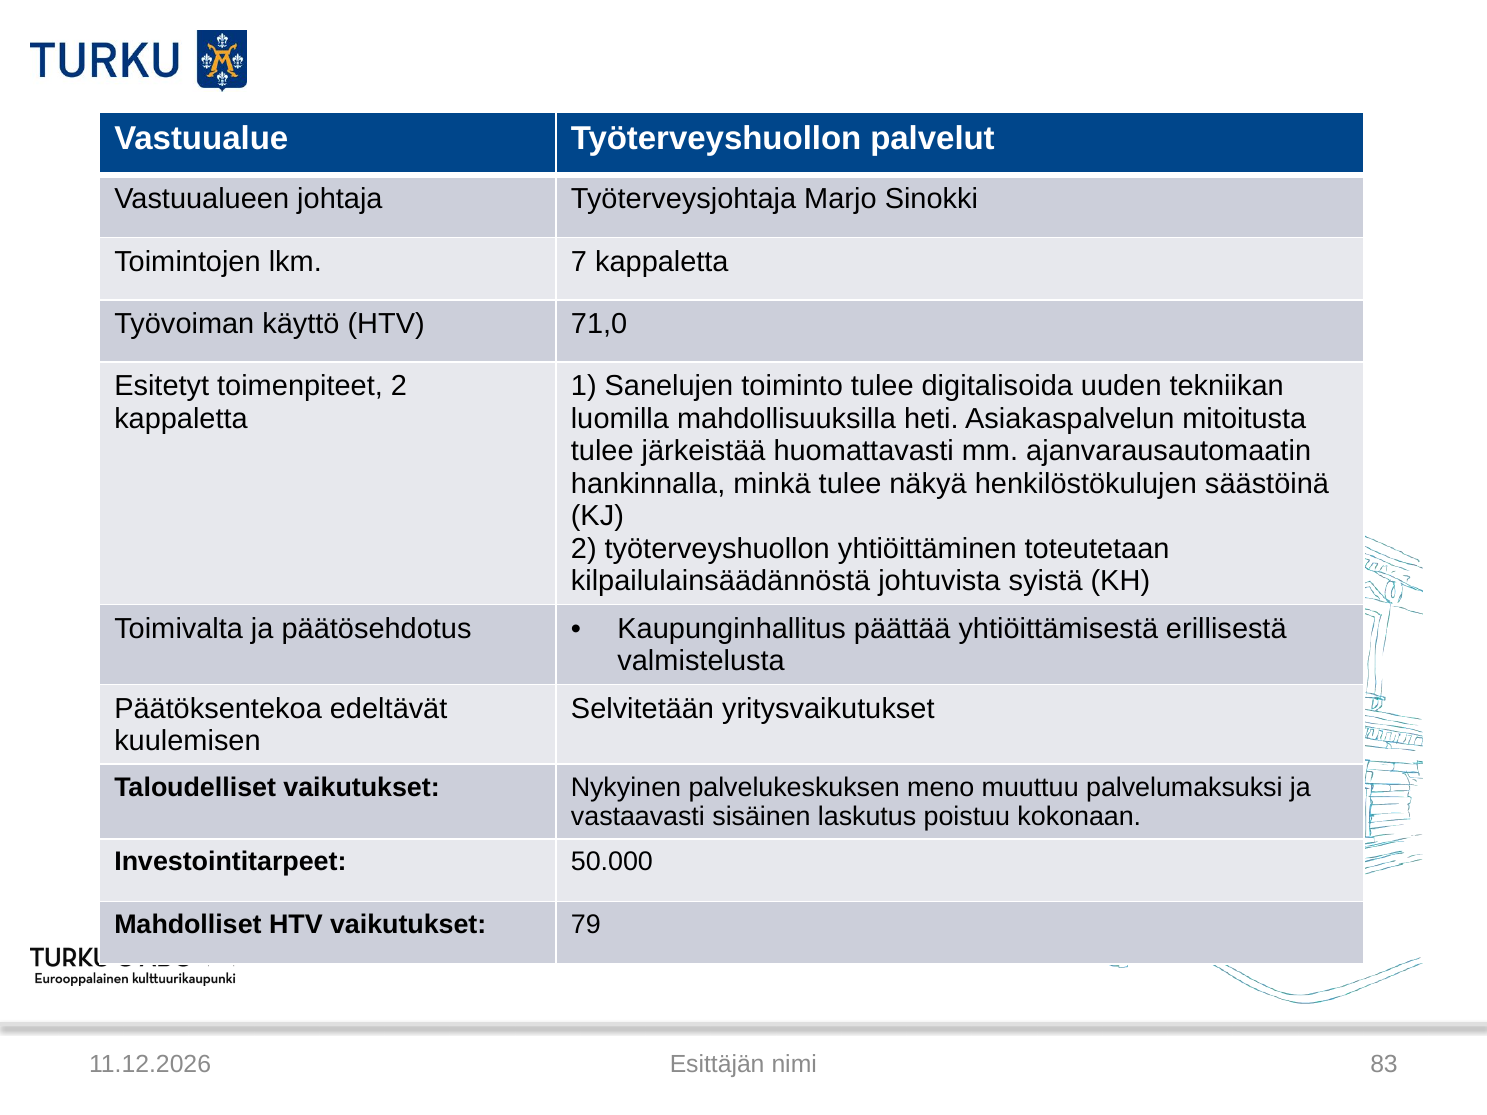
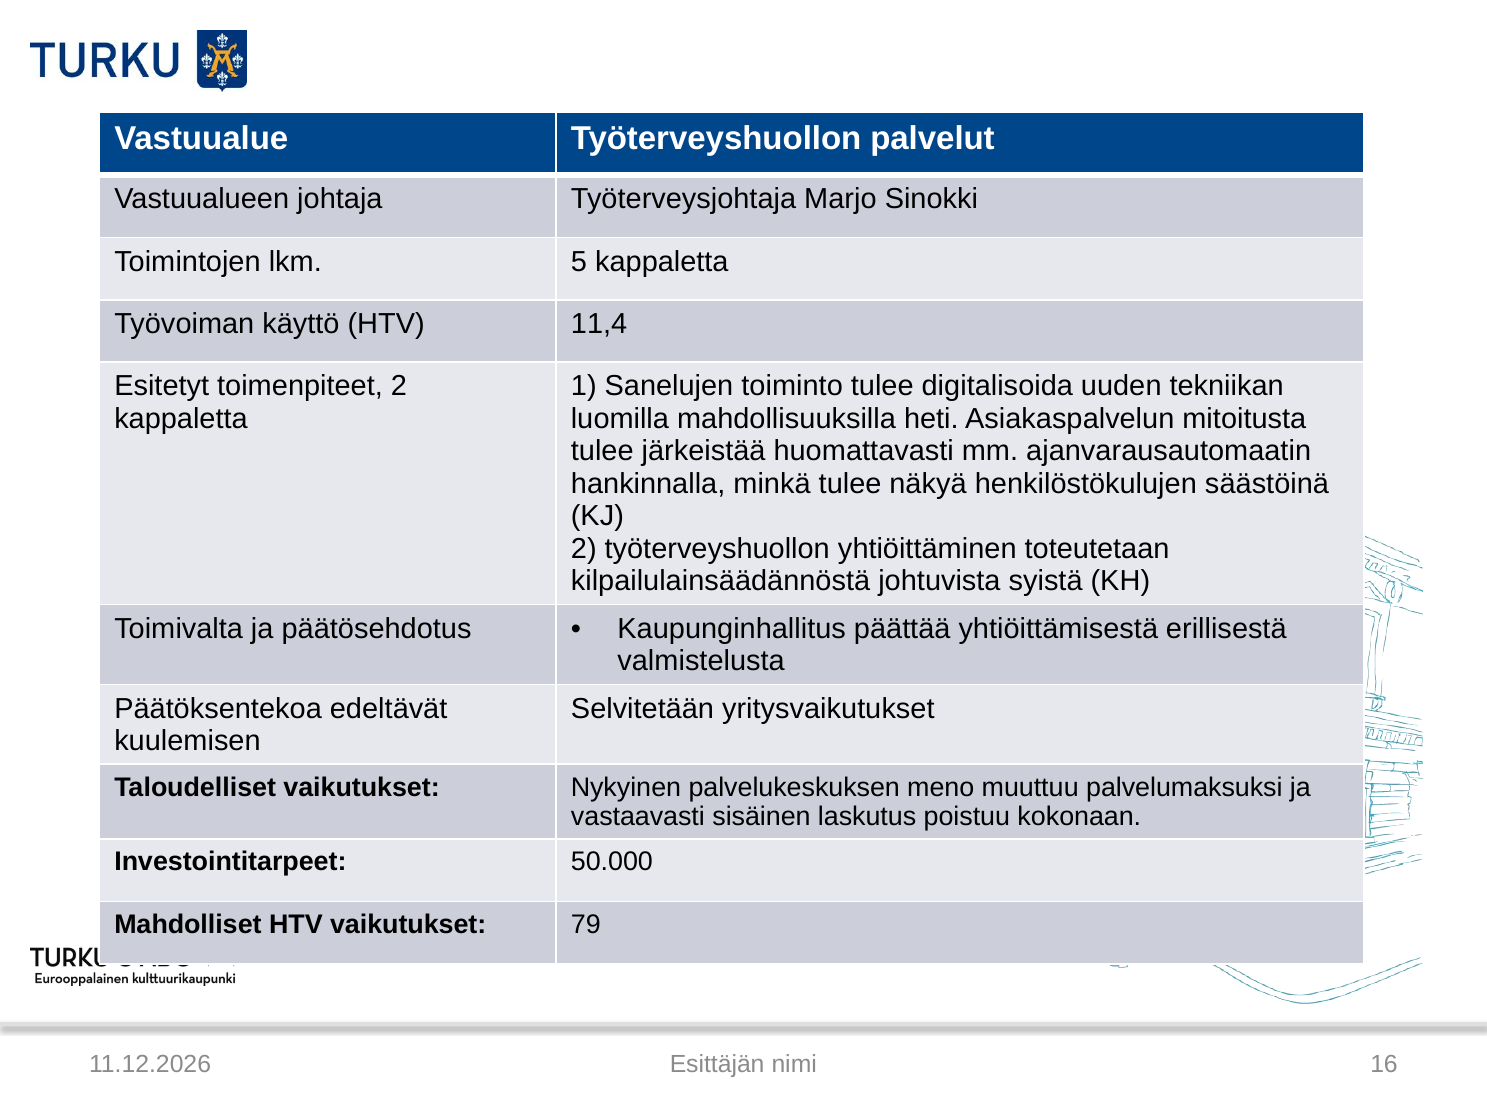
7: 7 -> 5
71,0: 71,0 -> 11,4
83: 83 -> 16
